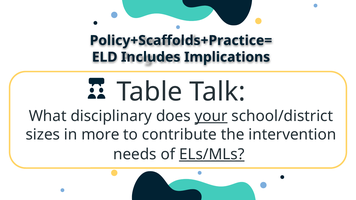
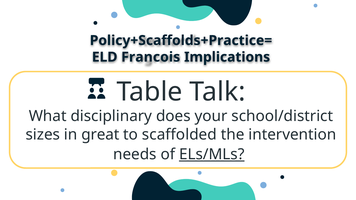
Includes: Includes -> Francois
your underline: present -> none
more: more -> great
contribute: contribute -> scaffolded
